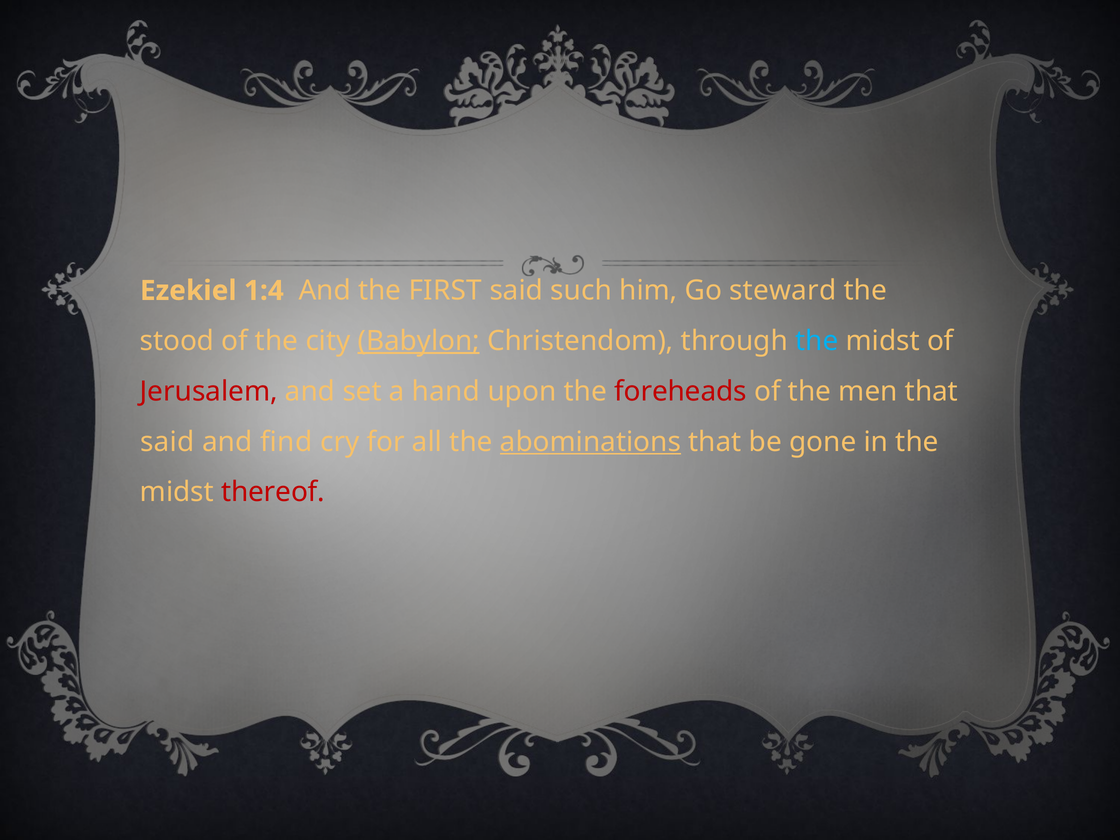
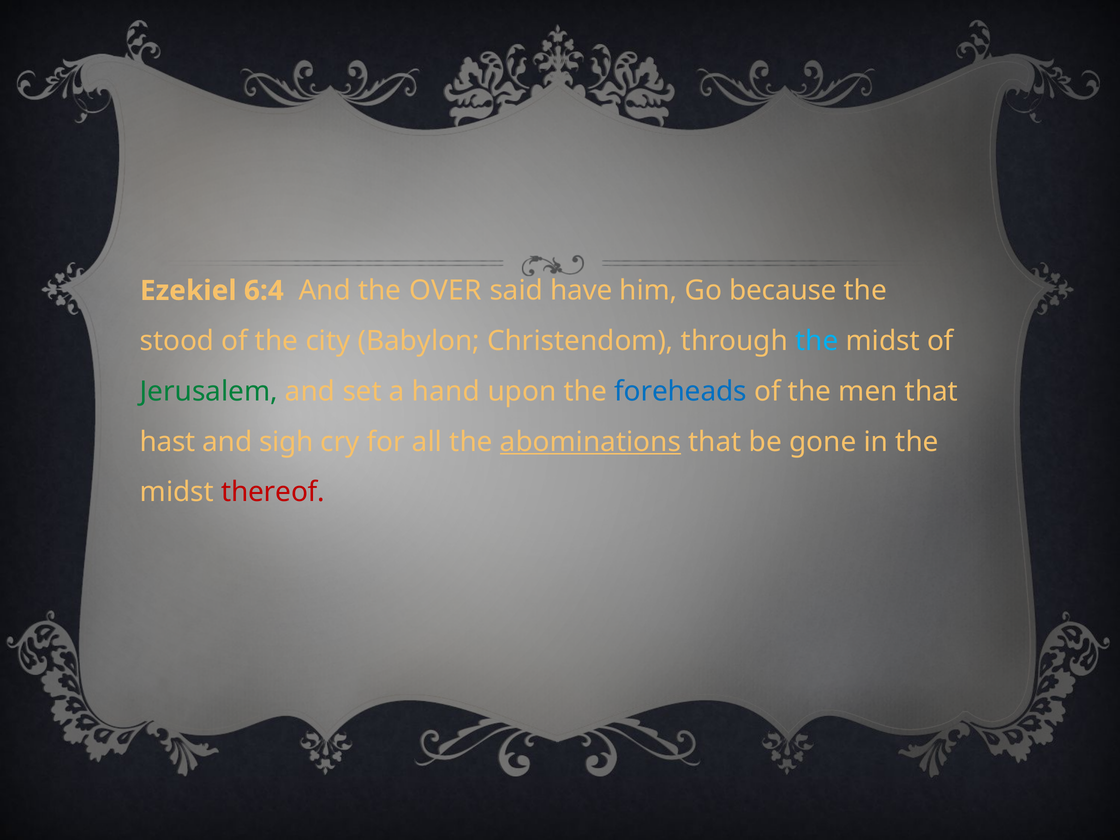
1:4: 1:4 -> 6:4
FIRST: FIRST -> OVER
such: such -> have
steward: steward -> because
Babylon underline: present -> none
Jerusalem colour: red -> green
foreheads colour: red -> blue
said at (167, 442): said -> hast
find: find -> sigh
